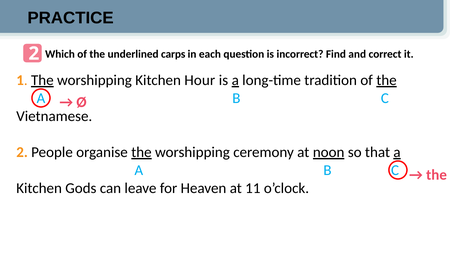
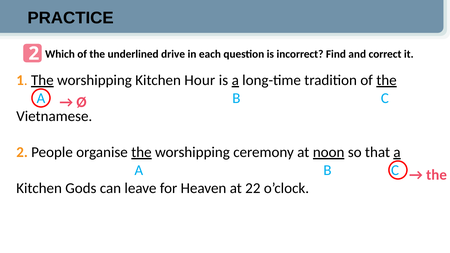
carps: carps -> drive
11: 11 -> 22
